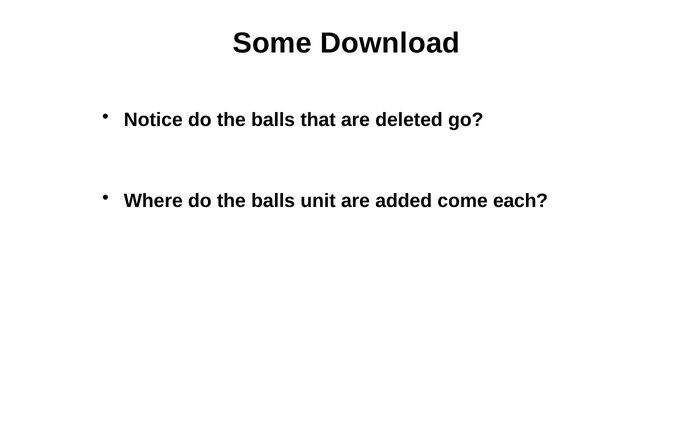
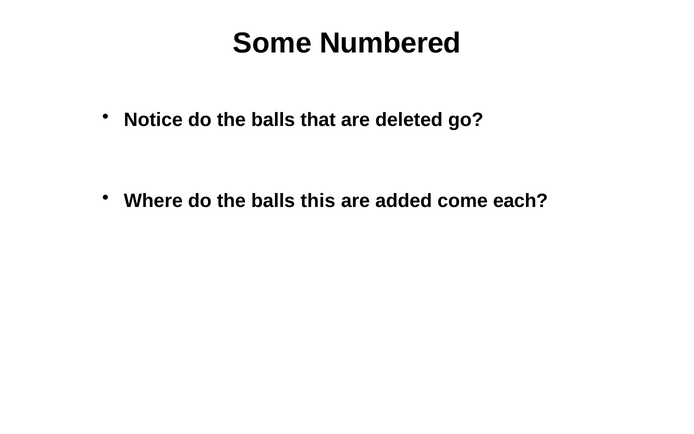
Download: Download -> Numbered
unit: unit -> this
